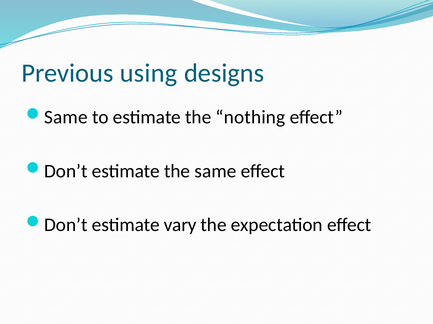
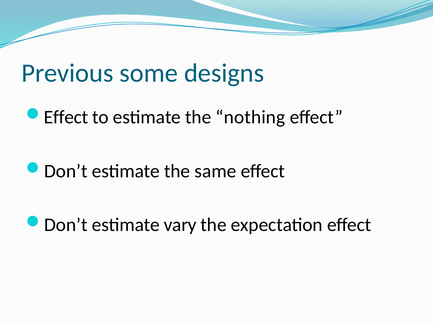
using: using -> some
Same at (66, 118): Same -> Effect
